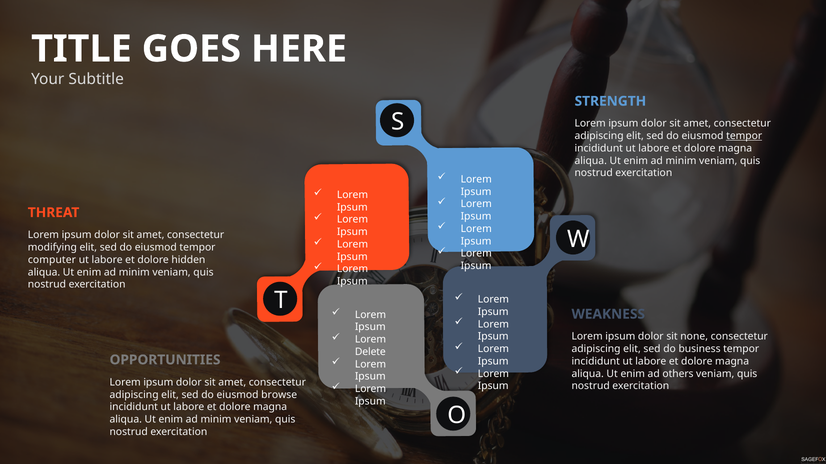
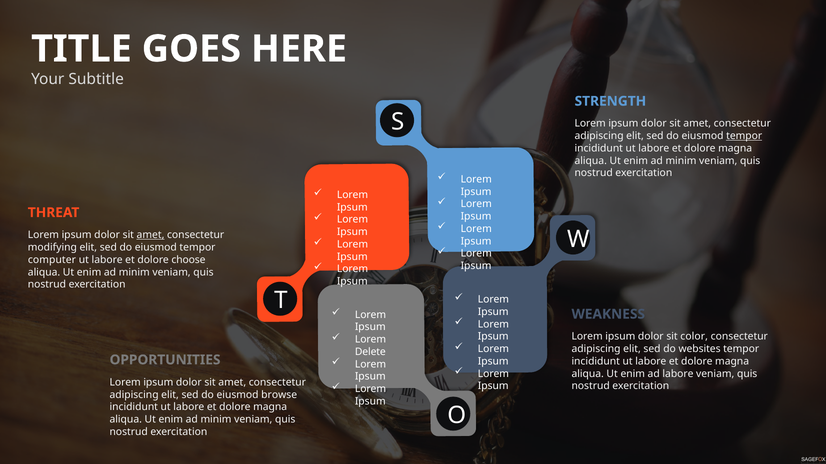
amet at (151, 235) underline: none -> present
hidden: hidden -> choose
none: none -> color
business: business -> websites
ad others: others -> labore
